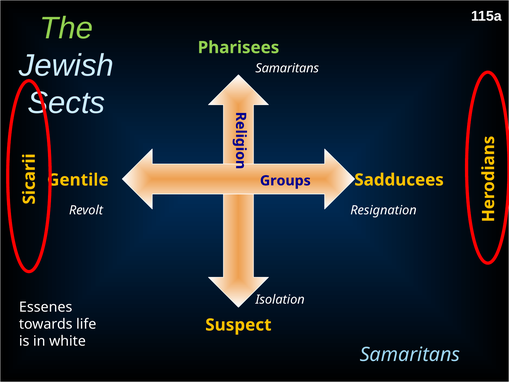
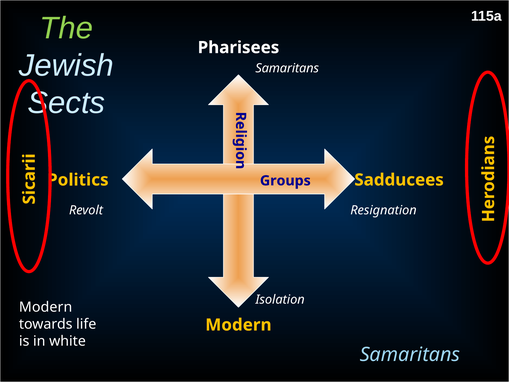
Pharisees colour: light green -> white
Gentile: Gentile -> Politics
Essenes at (46, 307): Essenes -> Modern
Suspect at (238, 325): Suspect -> Modern
